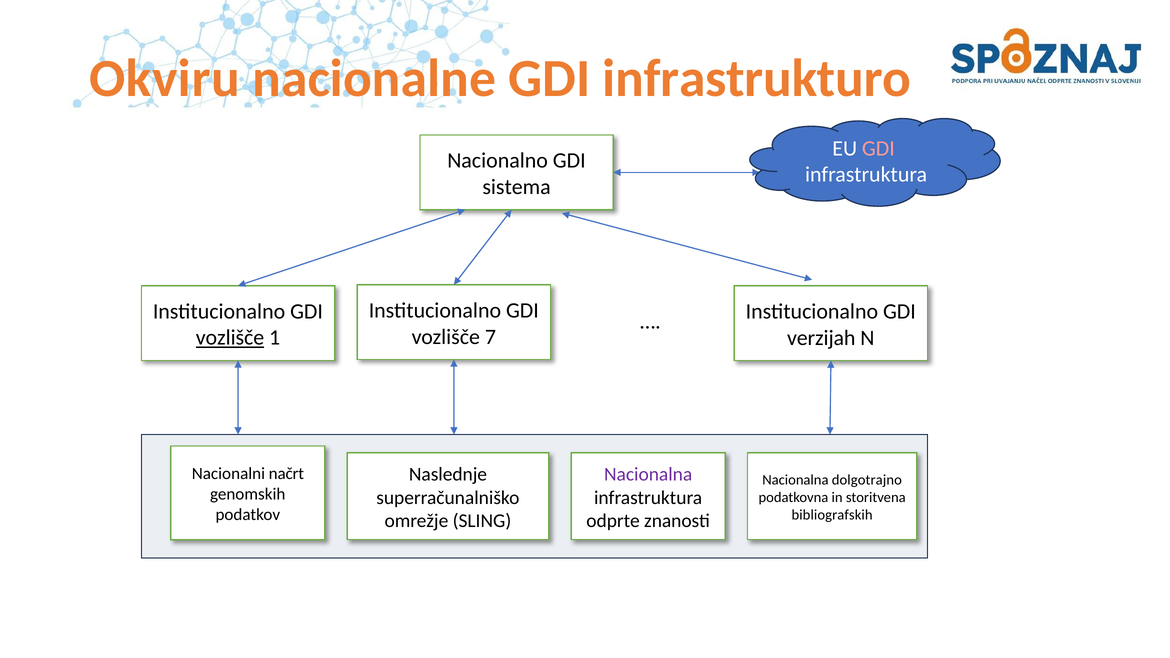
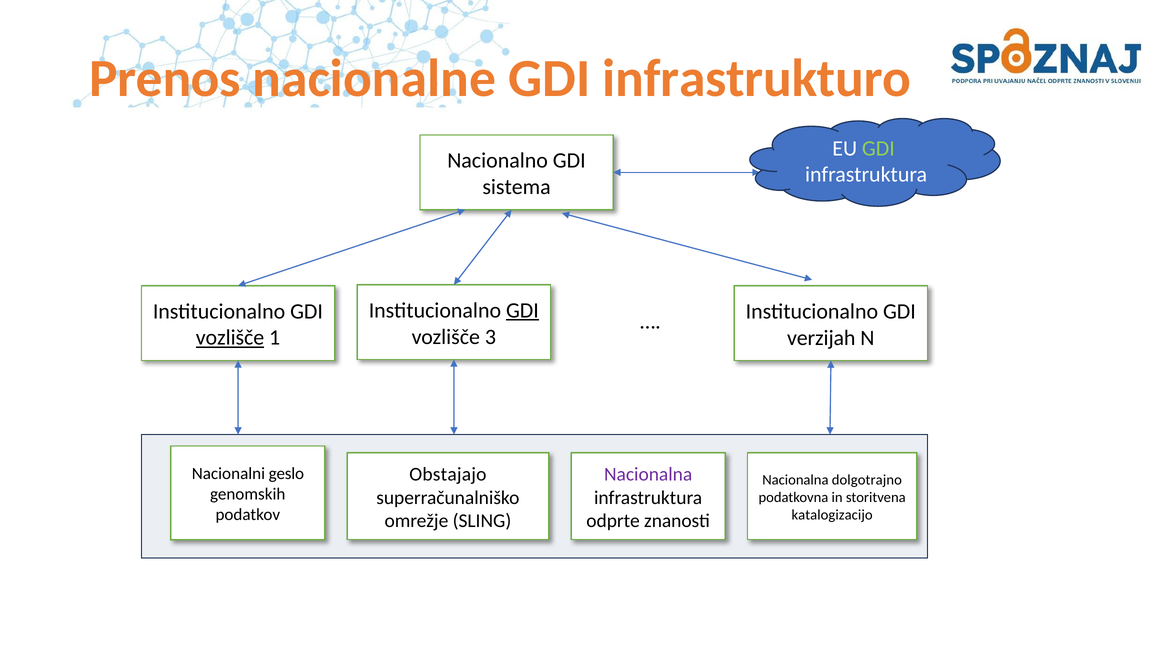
Okviru: Okviru -> Prenos
GDI at (878, 148) colour: pink -> light green
GDI at (522, 311) underline: none -> present
7: 7 -> 3
Naslednje: Naslednje -> Obstajajo
načrt: načrt -> geslo
bibliografskih: bibliografskih -> katalogizacijo
